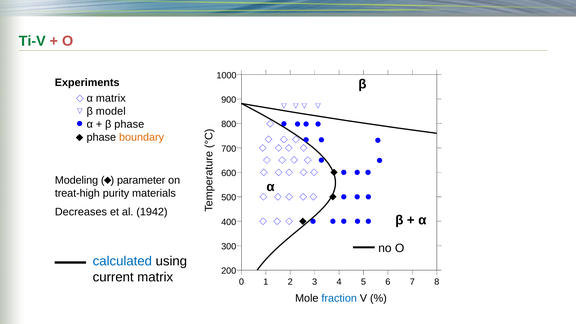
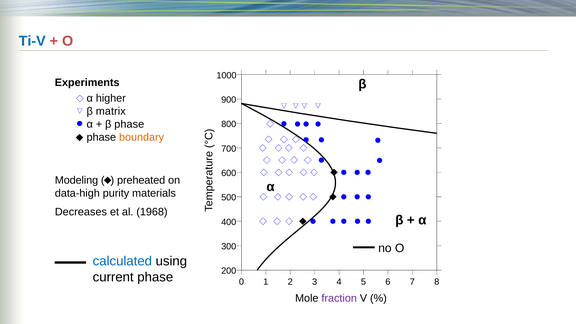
Ti-V colour: green -> blue
α matrix: matrix -> higher
model: model -> matrix
parameter: parameter -> preheated
treat-high: treat-high -> data-high
1942: 1942 -> 1968
current matrix: matrix -> phase
fraction colour: blue -> purple
